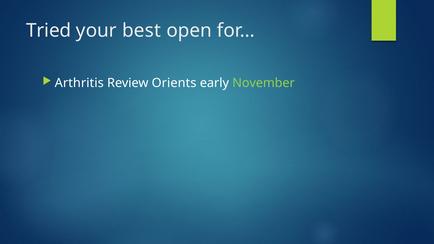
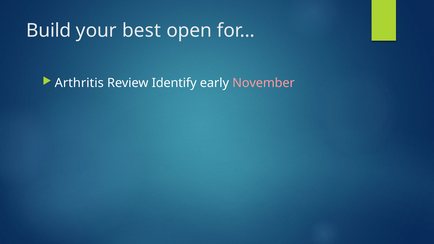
Tried: Tried -> Build
Orients: Orients -> Identify
November colour: light green -> pink
